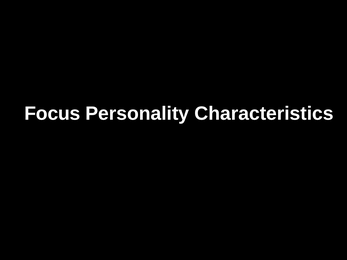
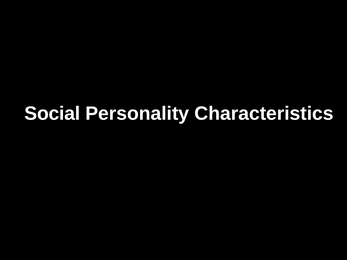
Focus: Focus -> Social
